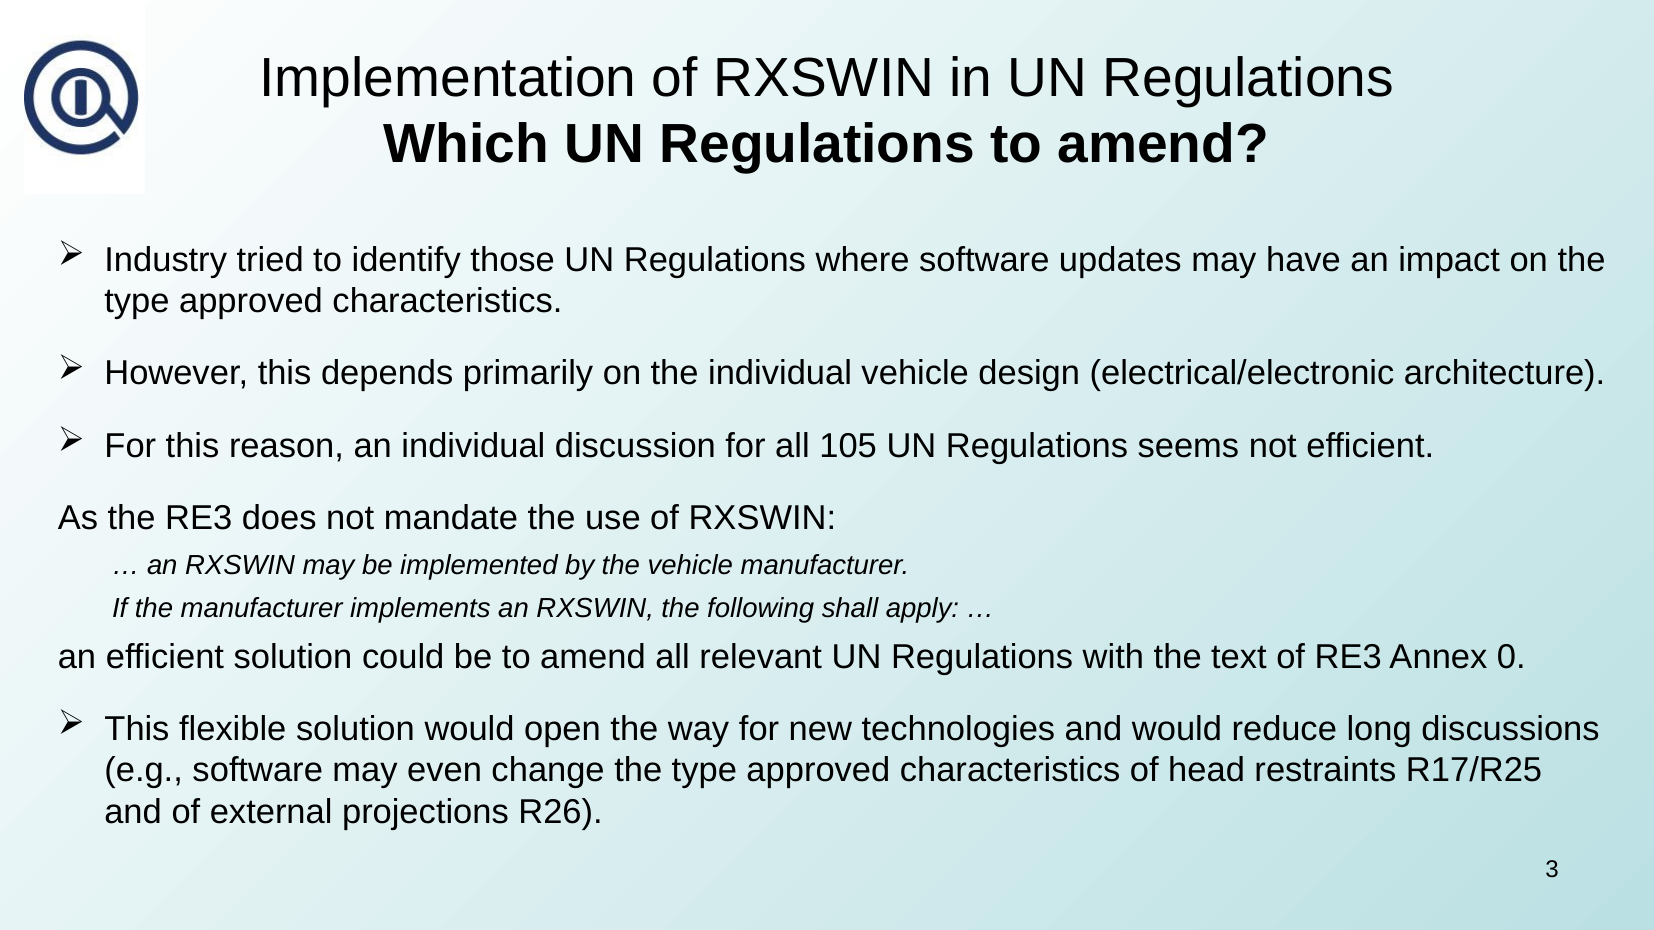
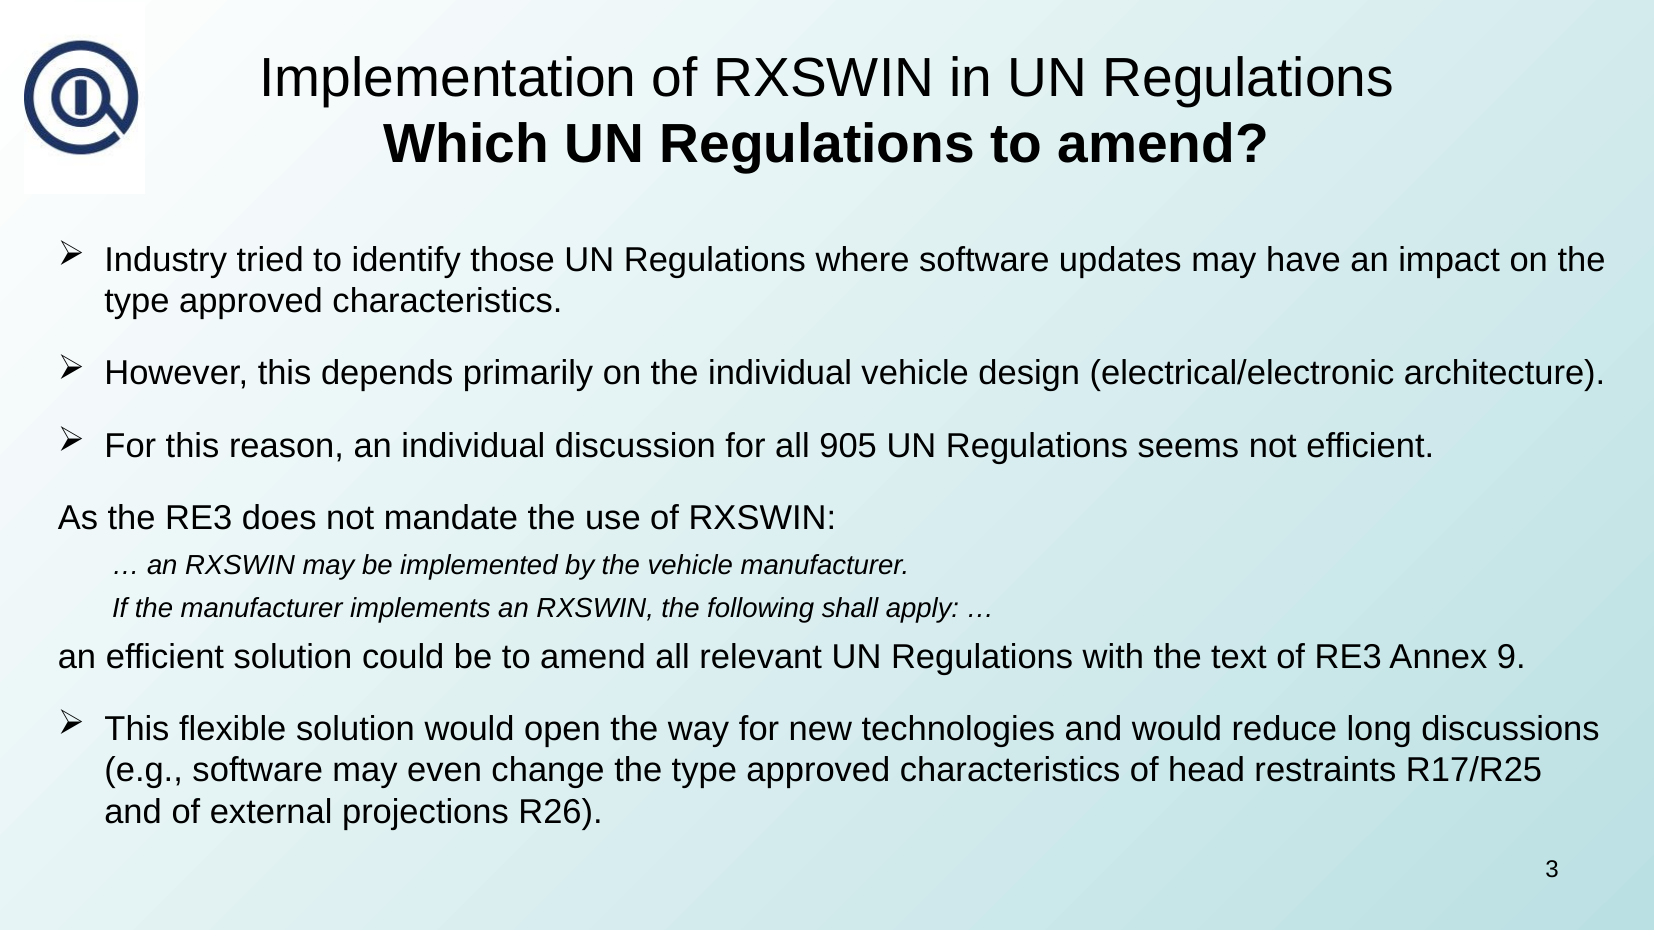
105: 105 -> 905
0: 0 -> 9
